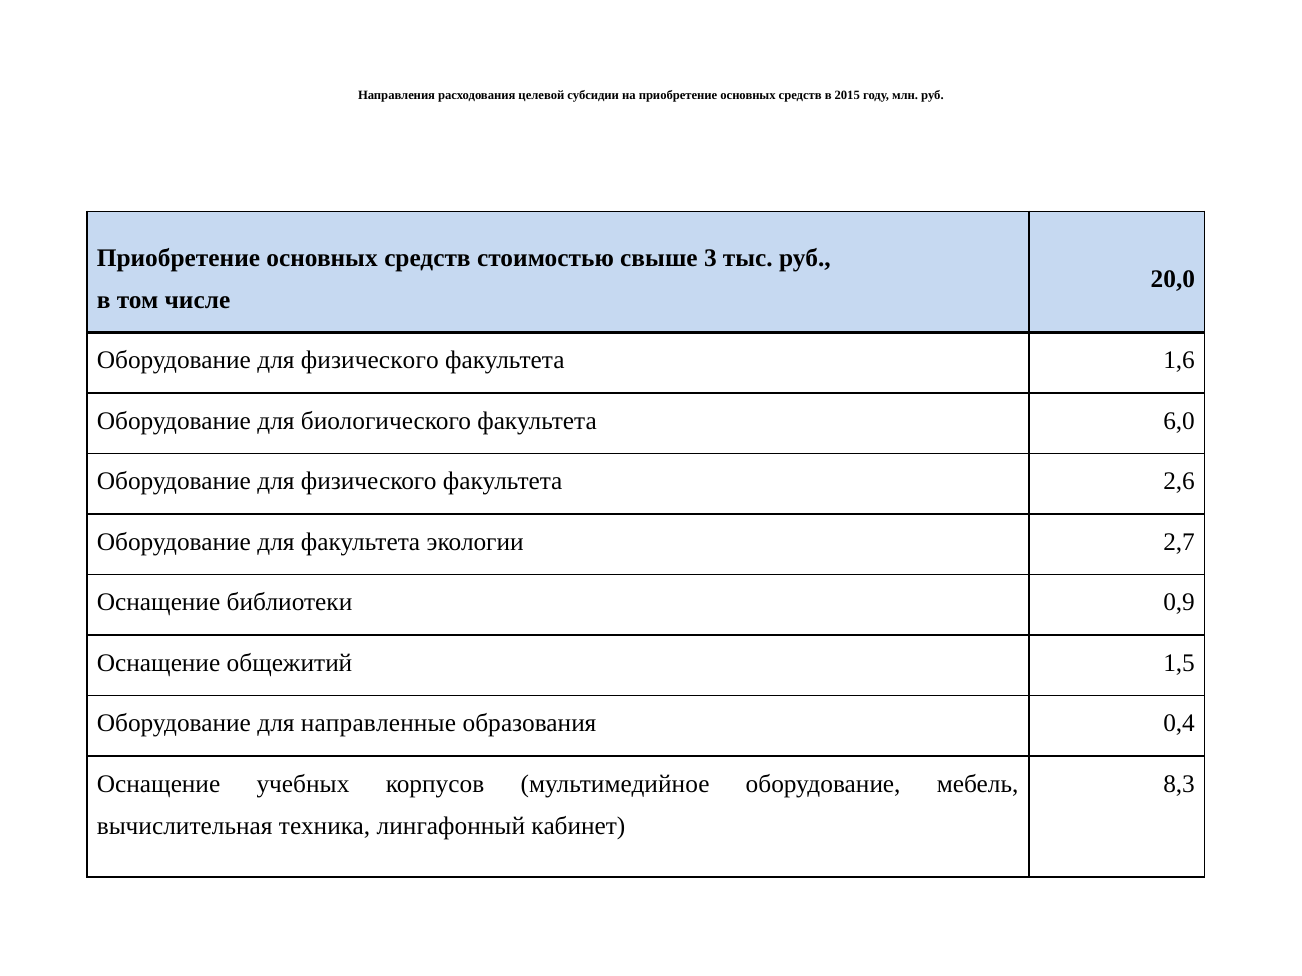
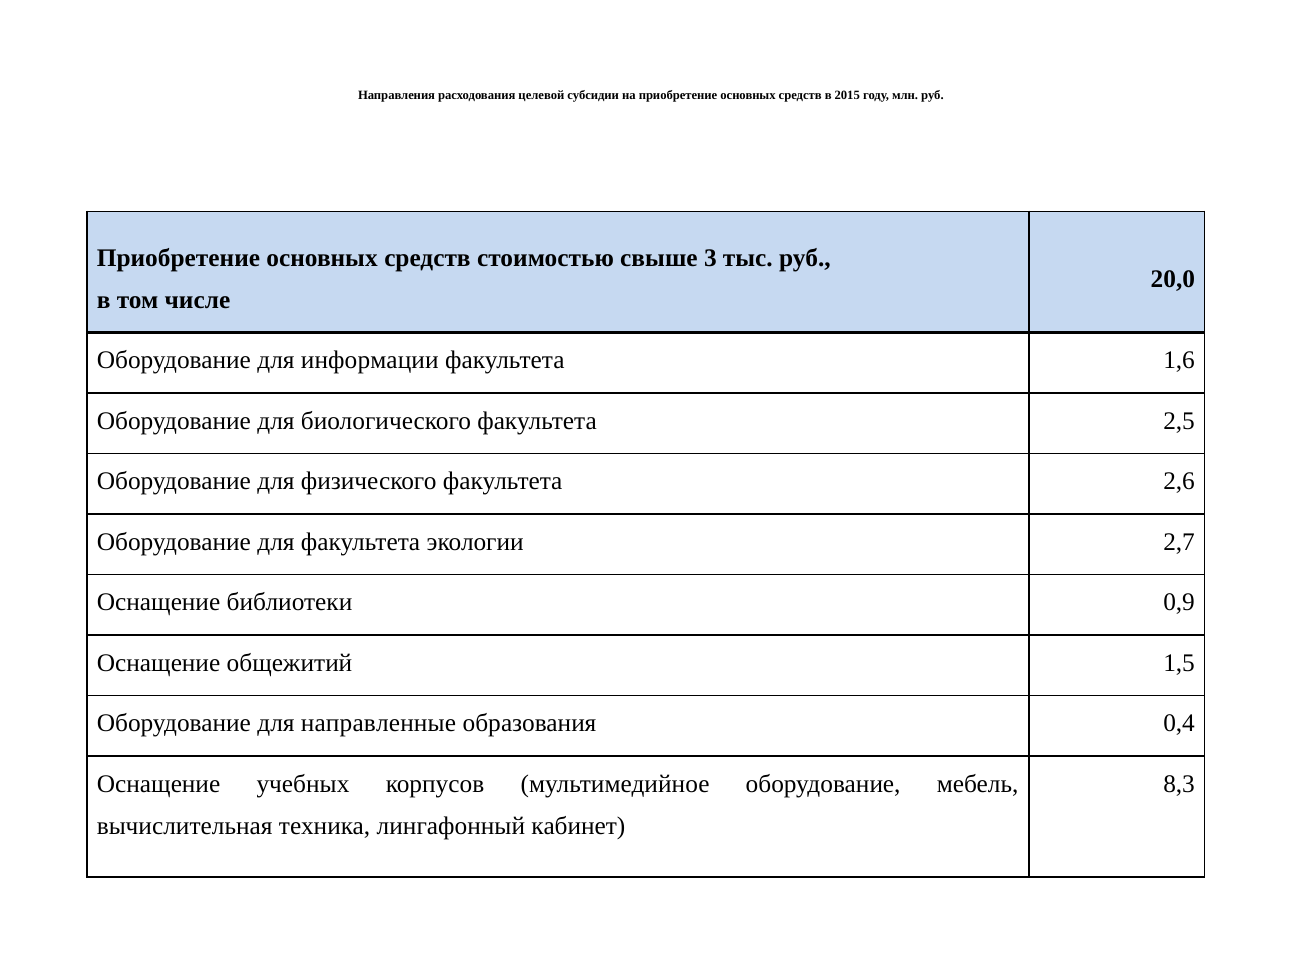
физического at (370, 361): физического -> информации
6,0: 6,0 -> 2,5
